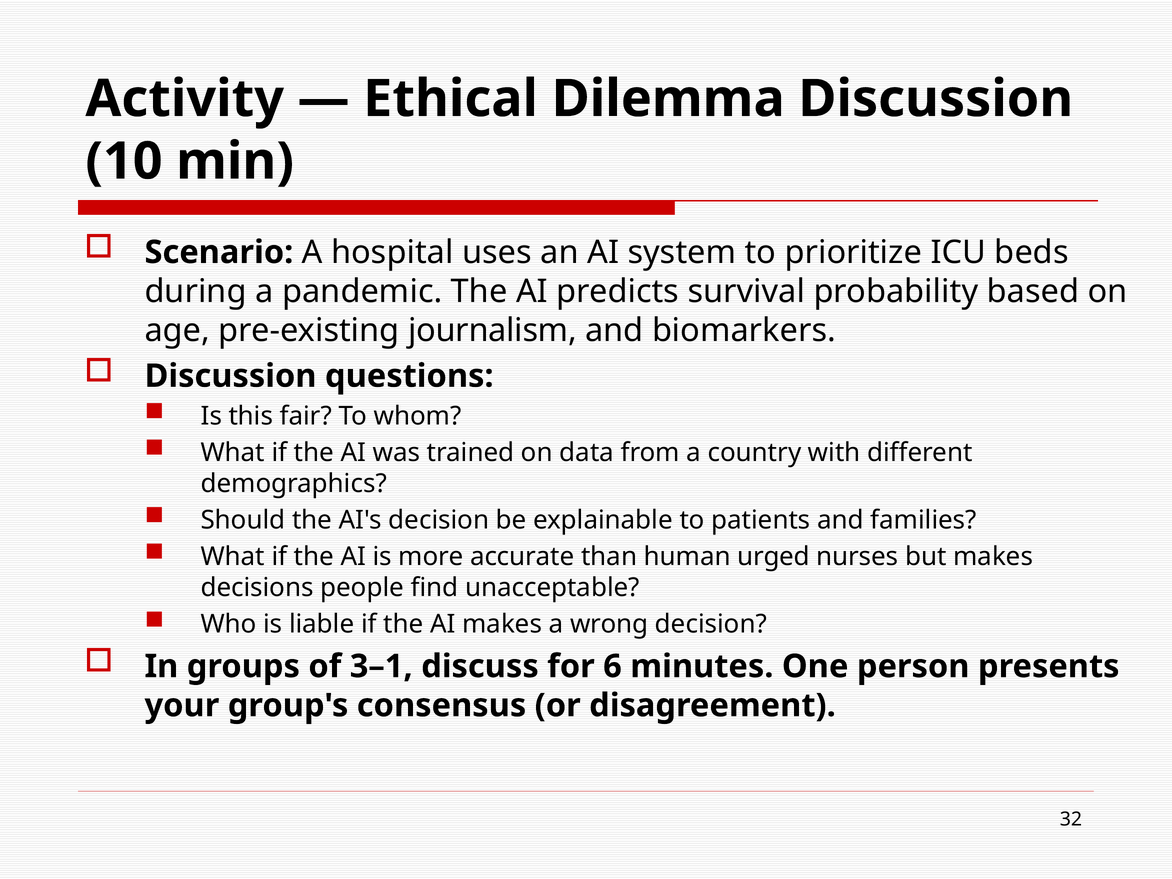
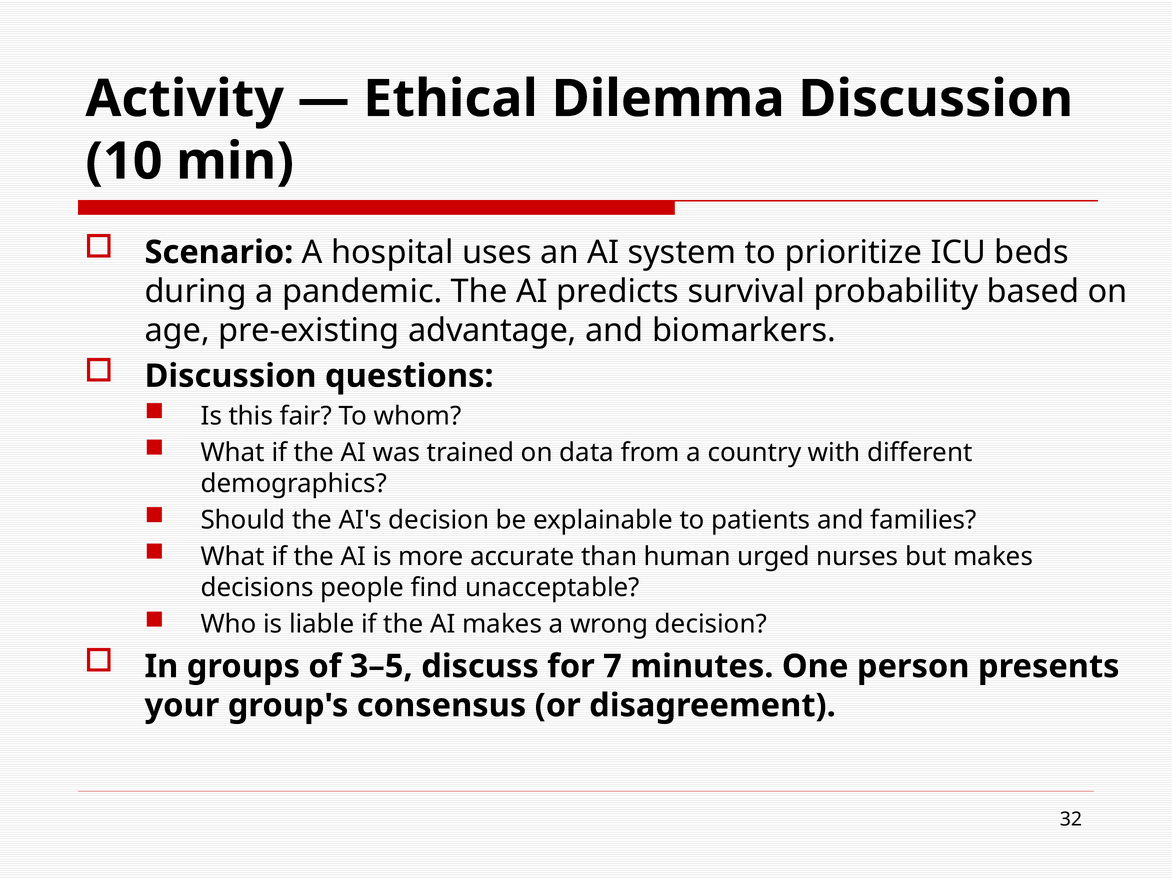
journalism: journalism -> advantage
3–1: 3–1 -> 3–5
6: 6 -> 7
